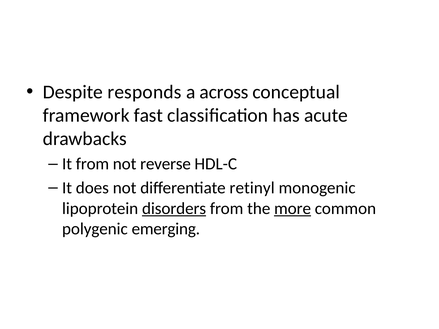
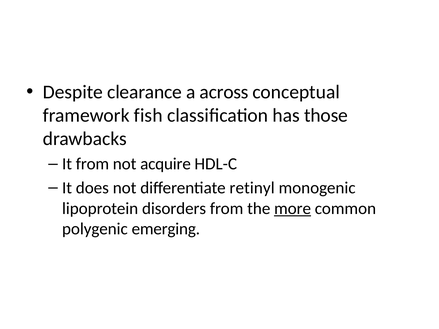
responds: responds -> clearance
fast: fast -> fish
acute: acute -> those
reverse: reverse -> acquire
disorders underline: present -> none
